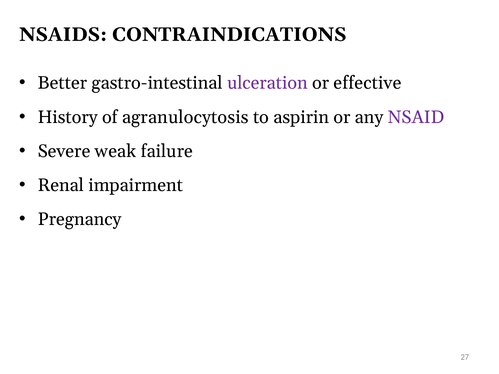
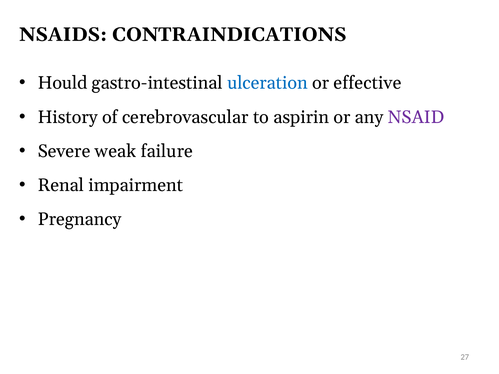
Better: Better -> Hould
ulceration colour: purple -> blue
agranulocytosis: agranulocytosis -> cerebrovascular
